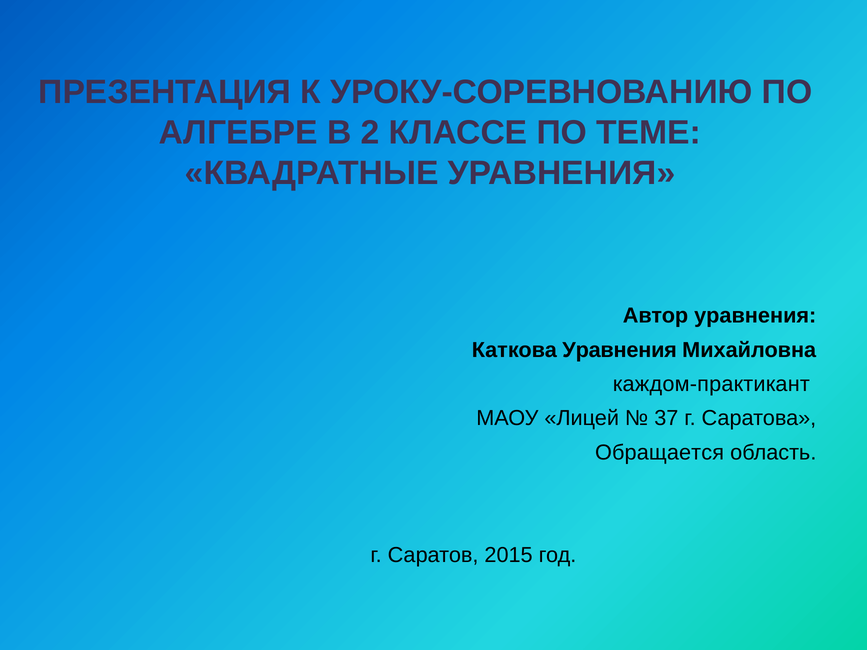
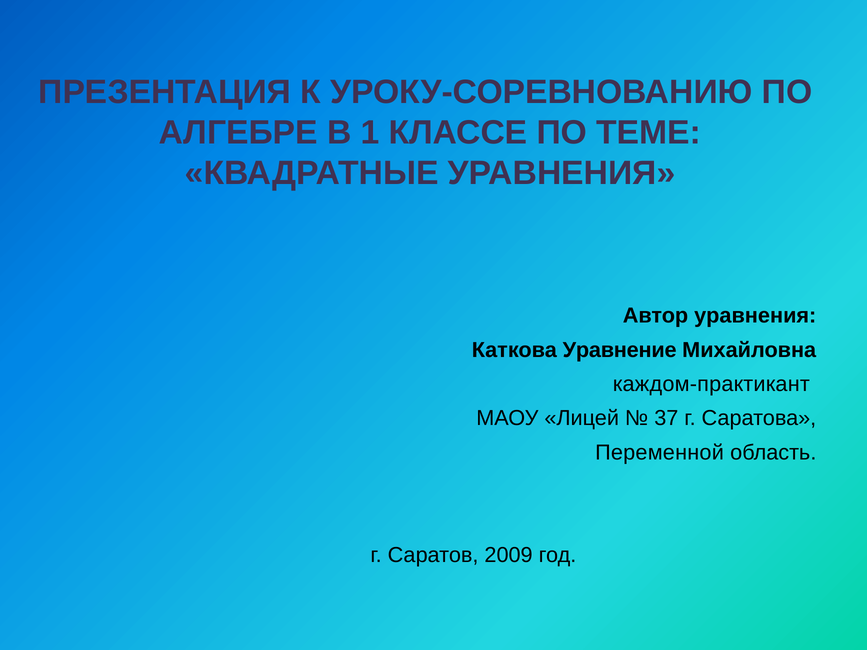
2: 2 -> 1
Каткова Уравнения: Уравнения -> Уравнение
Обращается: Обращается -> Переменной
2015: 2015 -> 2009
